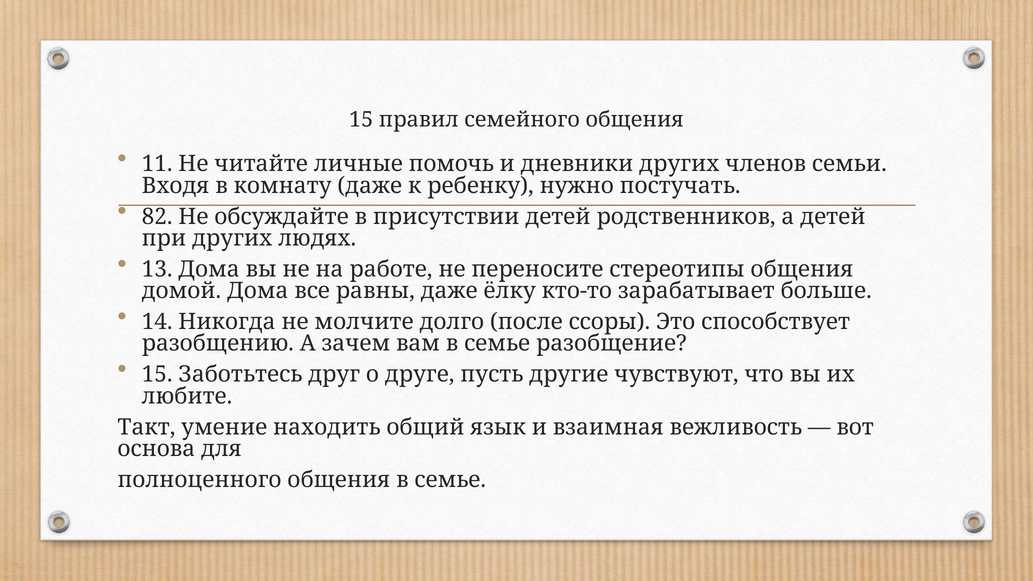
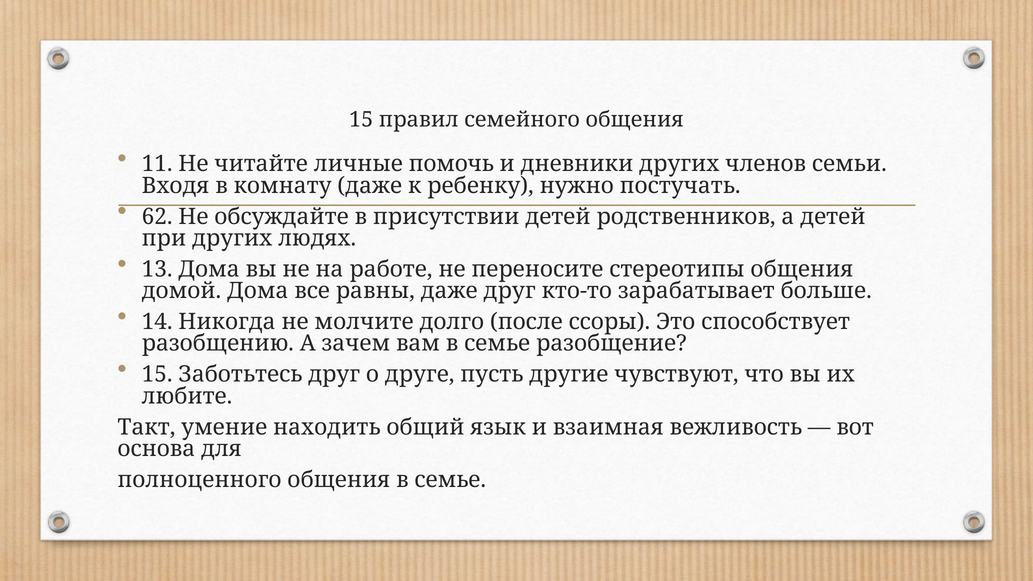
82: 82 -> 62
даже ёлку: ёлку -> друг
